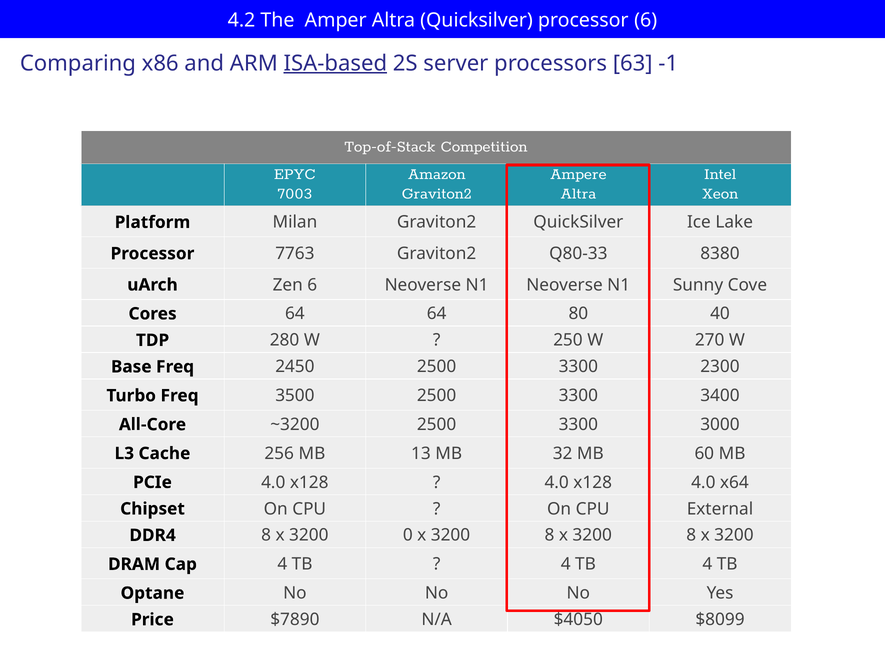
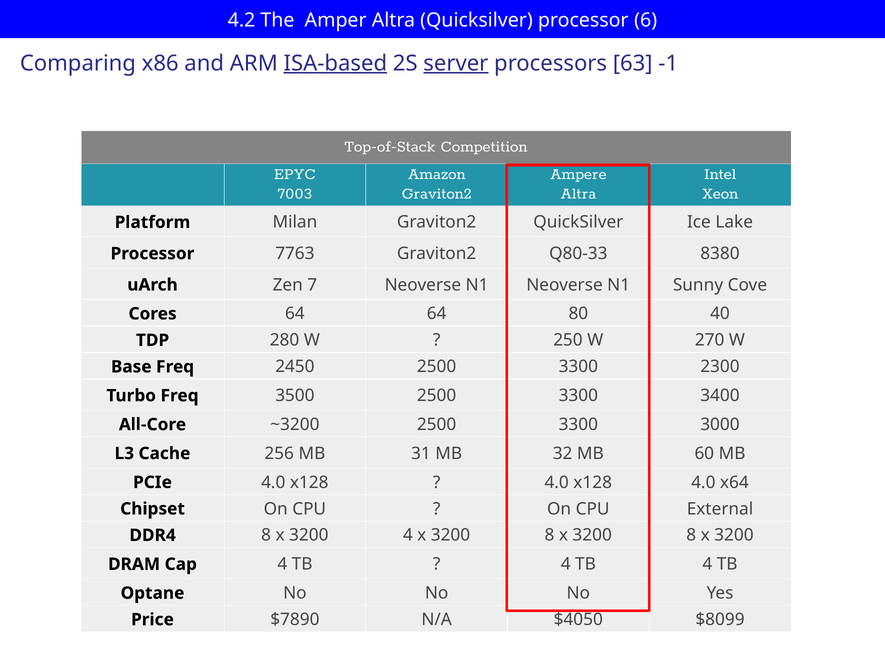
server underline: none -> present
Zen 6: 6 -> 7
13: 13 -> 31
3200 0: 0 -> 4
